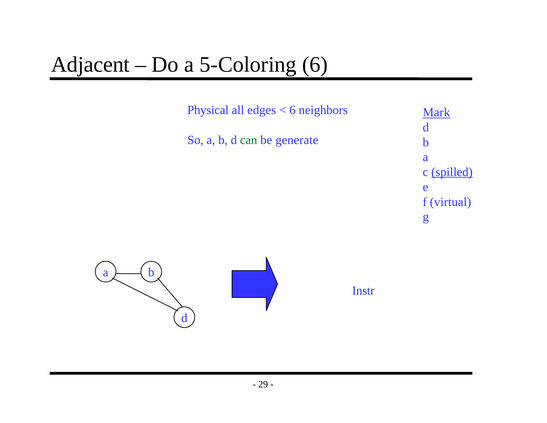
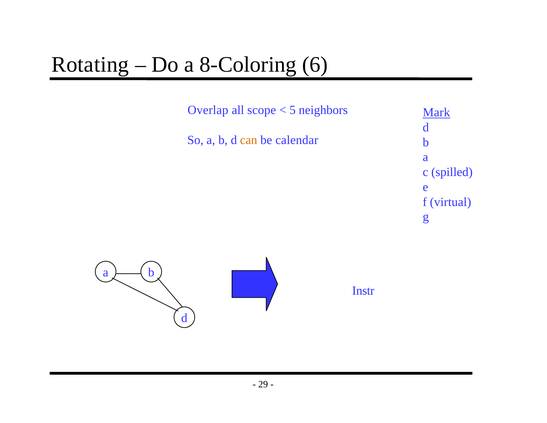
Adjacent: Adjacent -> Rotating
5-Coloring: 5-Coloring -> 8-Coloring
Physical: Physical -> Overlap
edges: edges -> scope
6 at (293, 110): 6 -> 5
can colour: green -> orange
generate: generate -> calendar
spilled underline: present -> none
